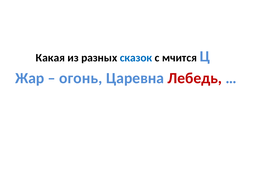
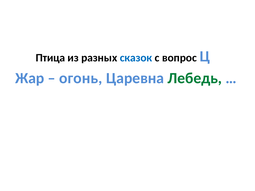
Какая: Какая -> Птица
мчится: мчится -> вопрос
Лебедь colour: red -> green
